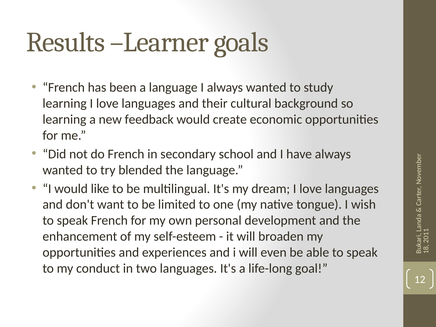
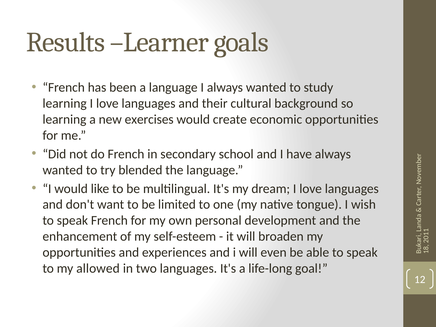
feedback: feedback -> exercises
conduct: conduct -> allowed
